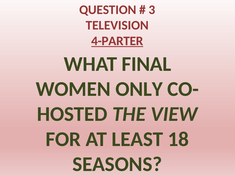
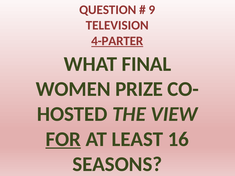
3: 3 -> 9
ONLY: ONLY -> PRIZE
FOR underline: none -> present
18: 18 -> 16
